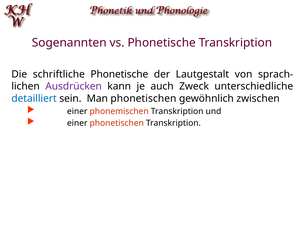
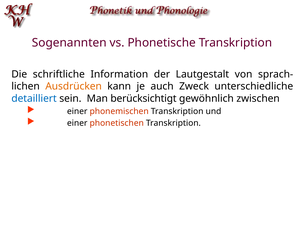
schriftliche Phonetische: Phonetische -> Information
Ausdrücken colour: purple -> orange
Man phonetischen: phonetischen -> berücksichtigt
